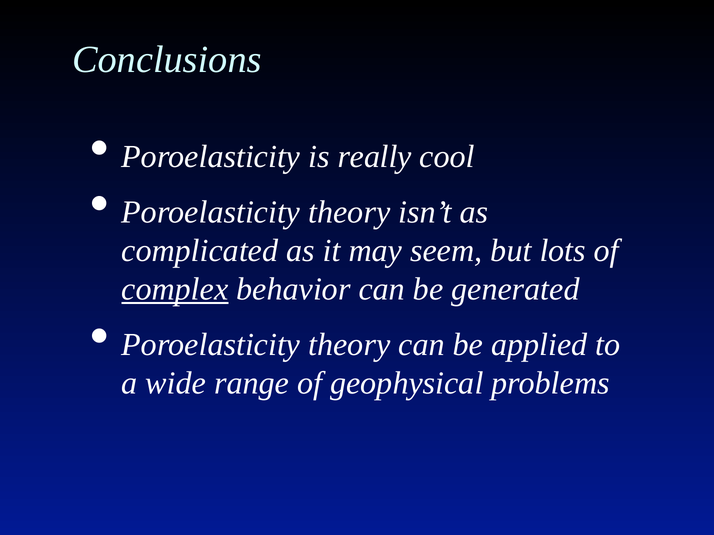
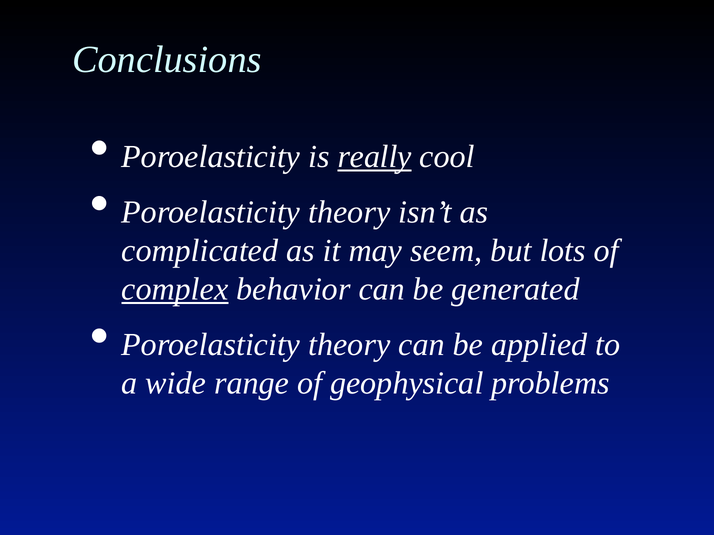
really underline: none -> present
